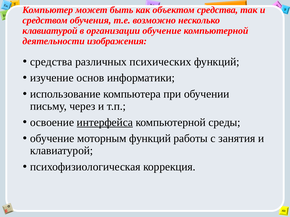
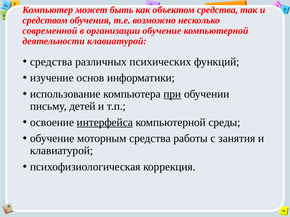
клавиатурой at (50, 31): клавиатурой -> современной
деятельности изображения: изображения -> клавиатурой
при underline: none -> present
через: через -> детей
моторным функций: функций -> средства
